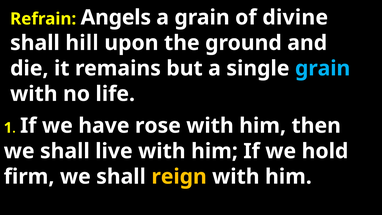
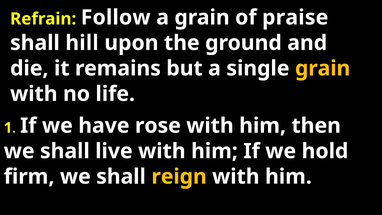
Angels: Angels -> Follow
divine: divine -> praise
grain at (323, 68) colour: light blue -> yellow
